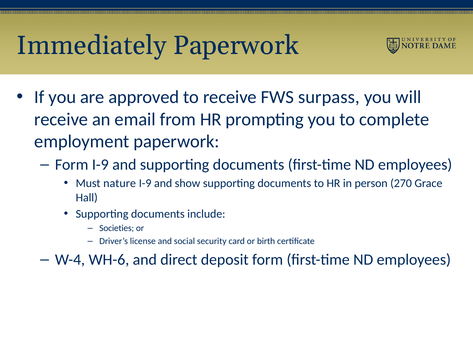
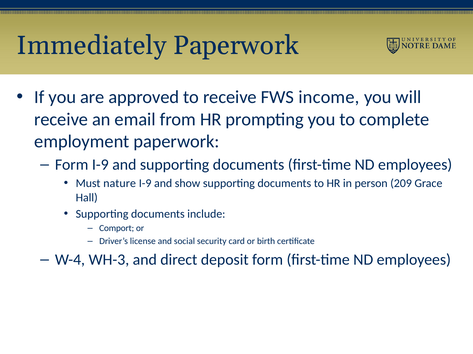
surpass: surpass -> income
270: 270 -> 209
Societies: Societies -> Comport
WH-6: WH-6 -> WH-3
